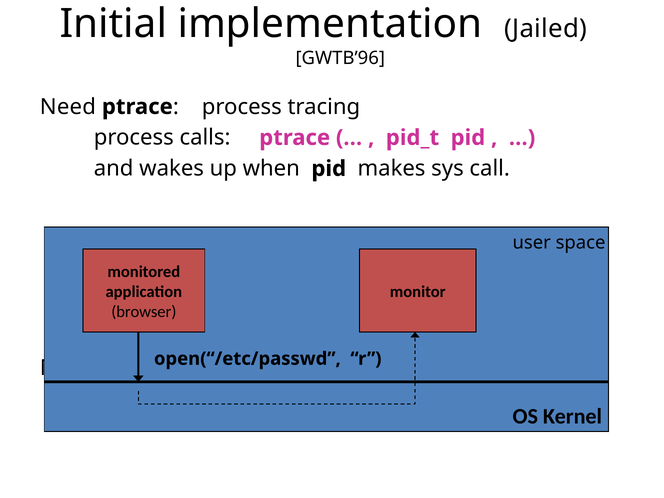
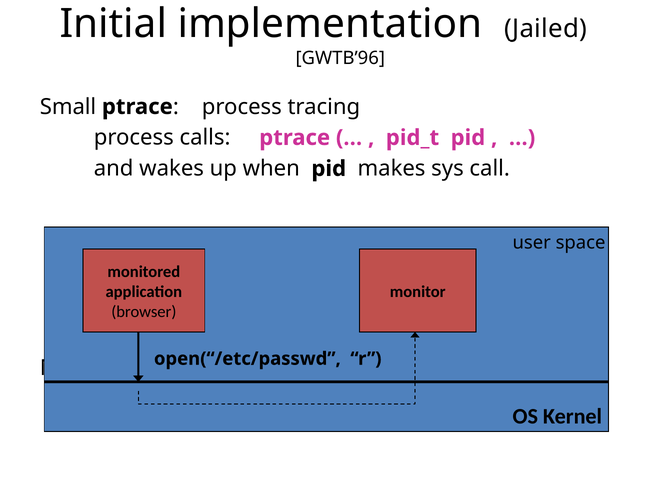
Need: Need -> Small
